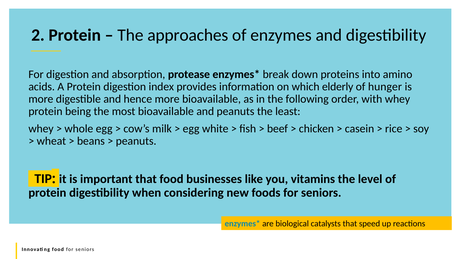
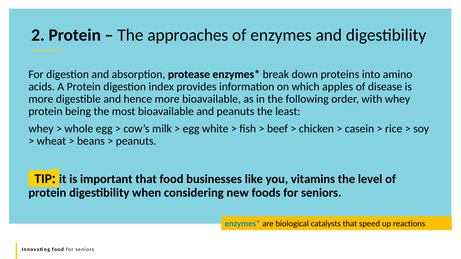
elderly: elderly -> apples
hunger: hunger -> disease
